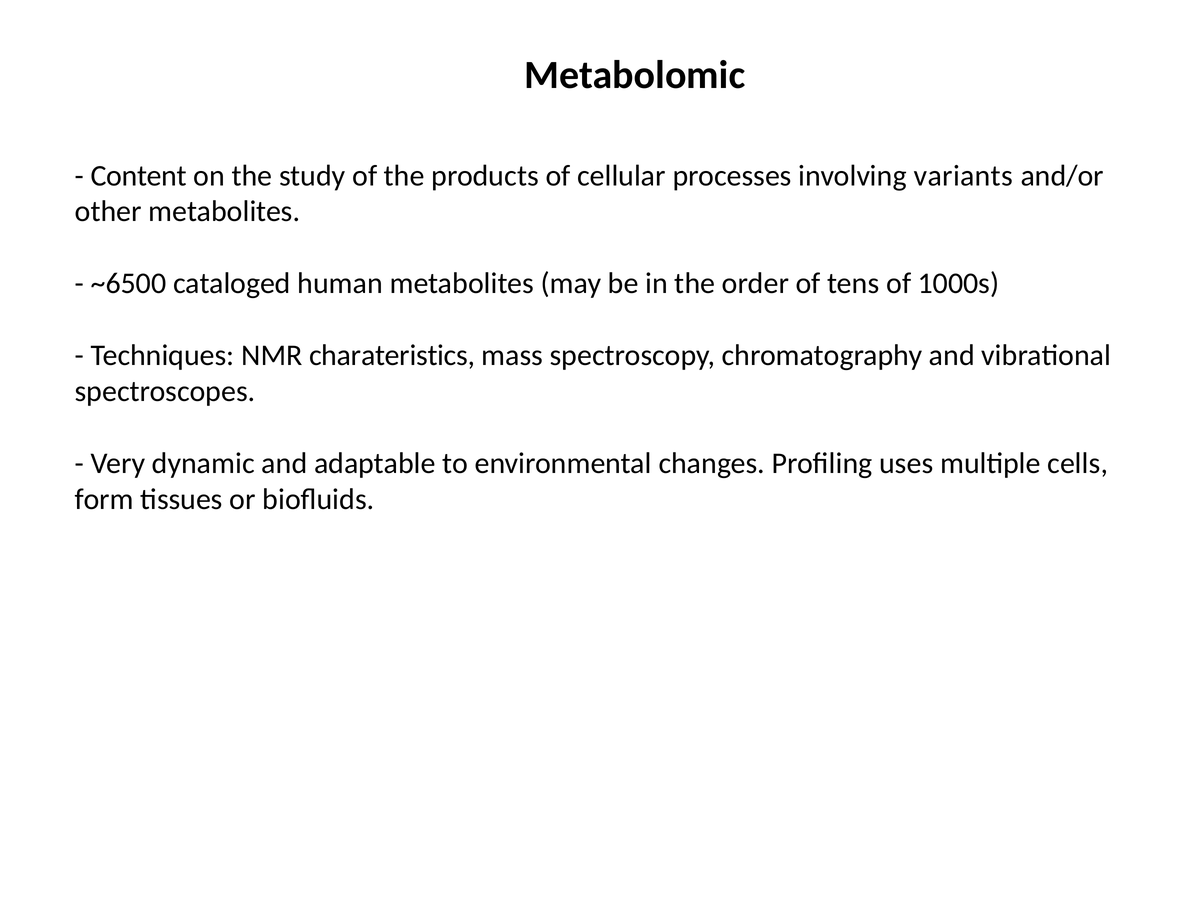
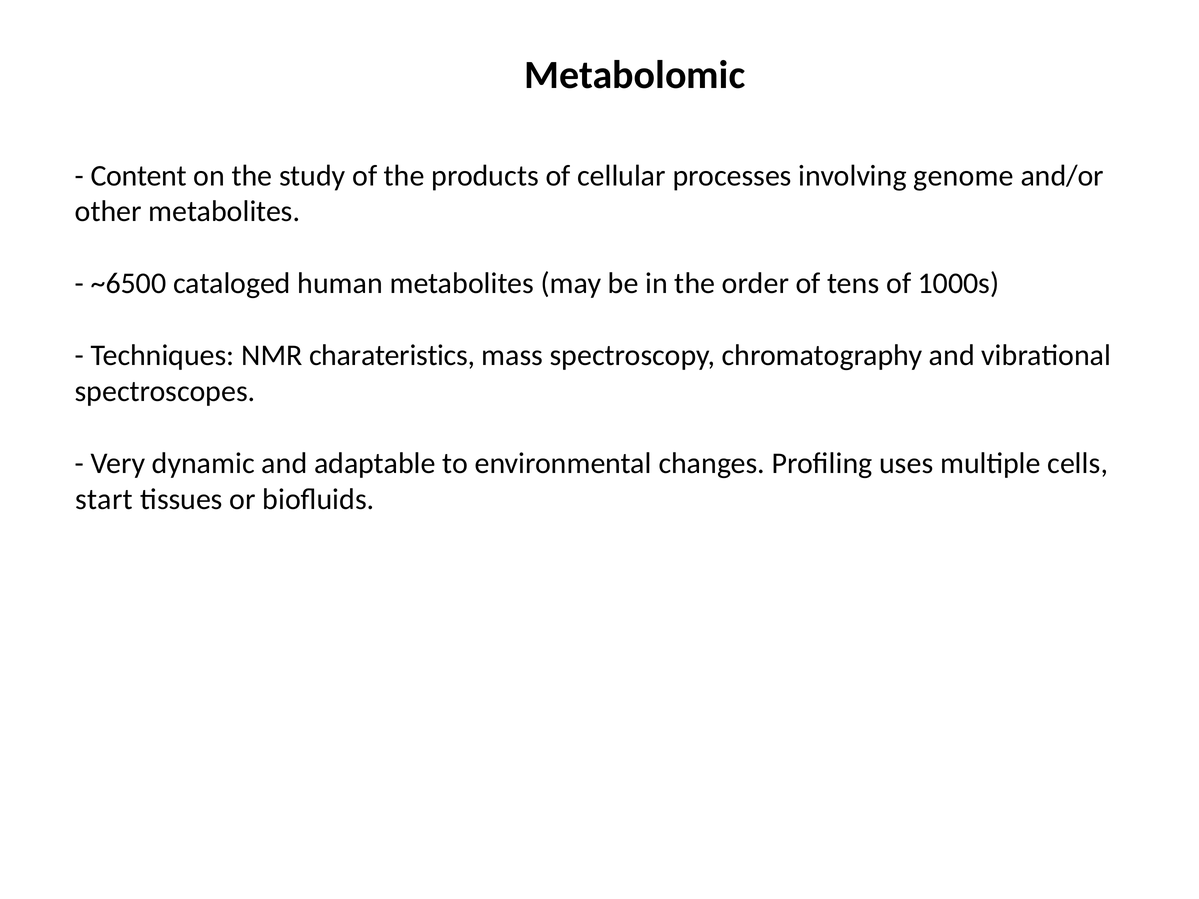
variants: variants -> genome
form: form -> start
